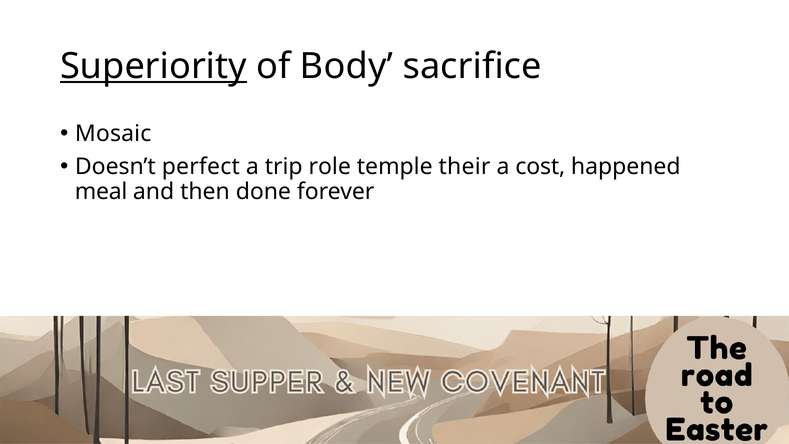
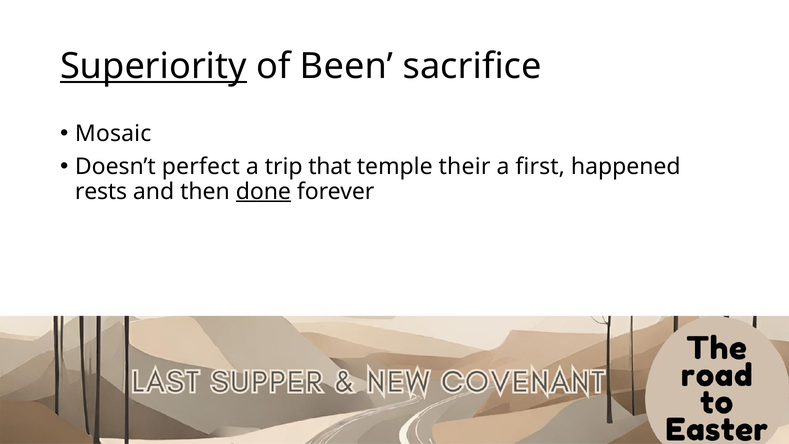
Body: Body -> Been
role: role -> that
cost: cost -> first
meal: meal -> rests
done underline: none -> present
